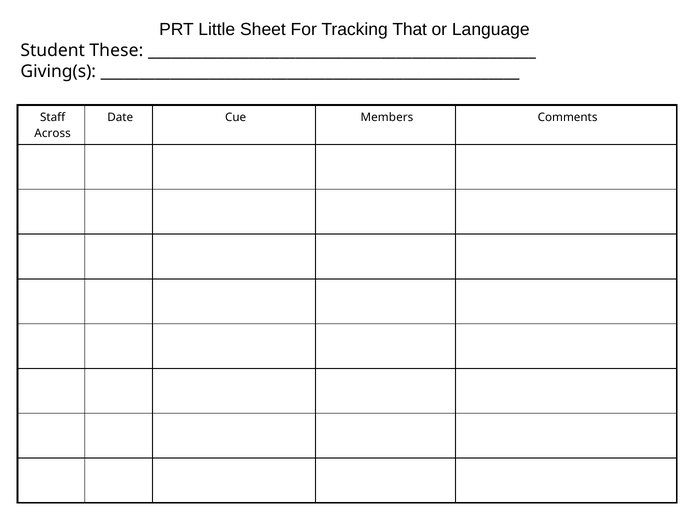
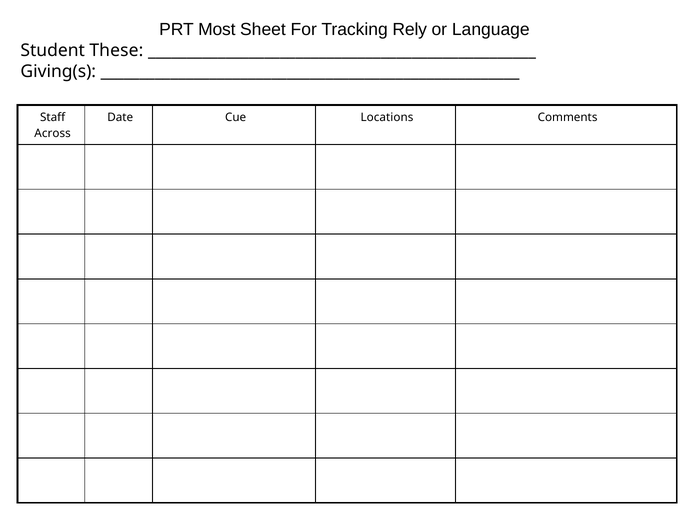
Little: Little -> Most
That: That -> Rely
Members: Members -> Locations
